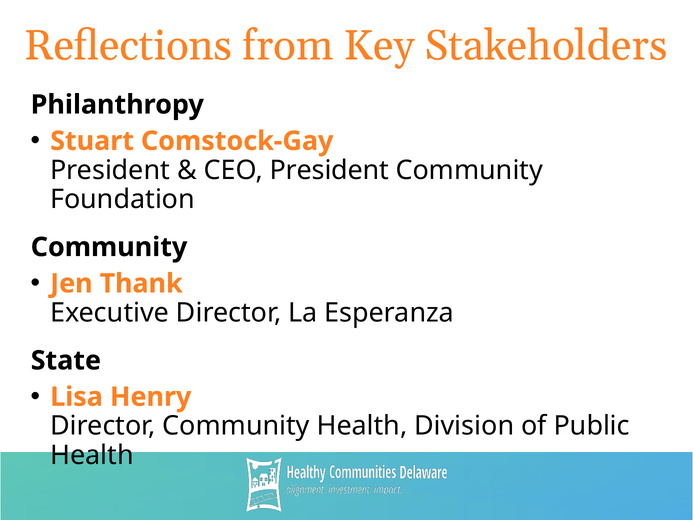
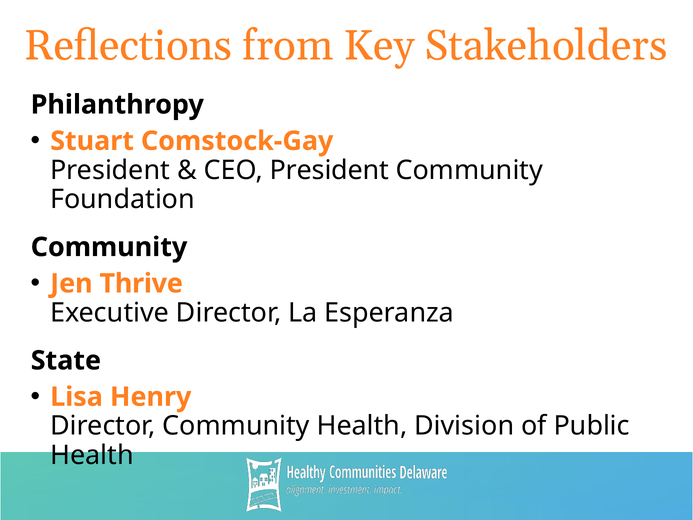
Thank: Thank -> Thrive
